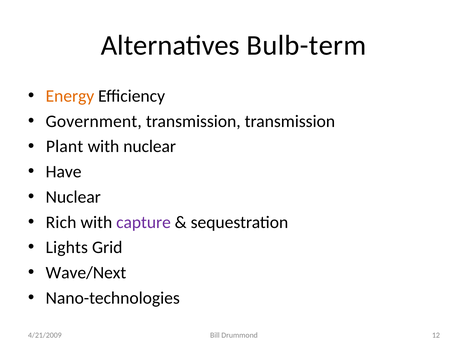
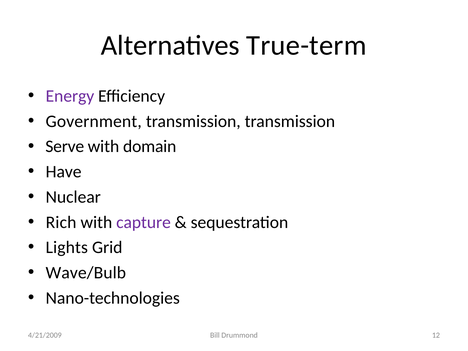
Bulb-term: Bulb-term -> True-term
Energy colour: orange -> purple
Plant: Plant -> Serve
with nuclear: nuclear -> domain
Wave/Next: Wave/Next -> Wave/Bulb
